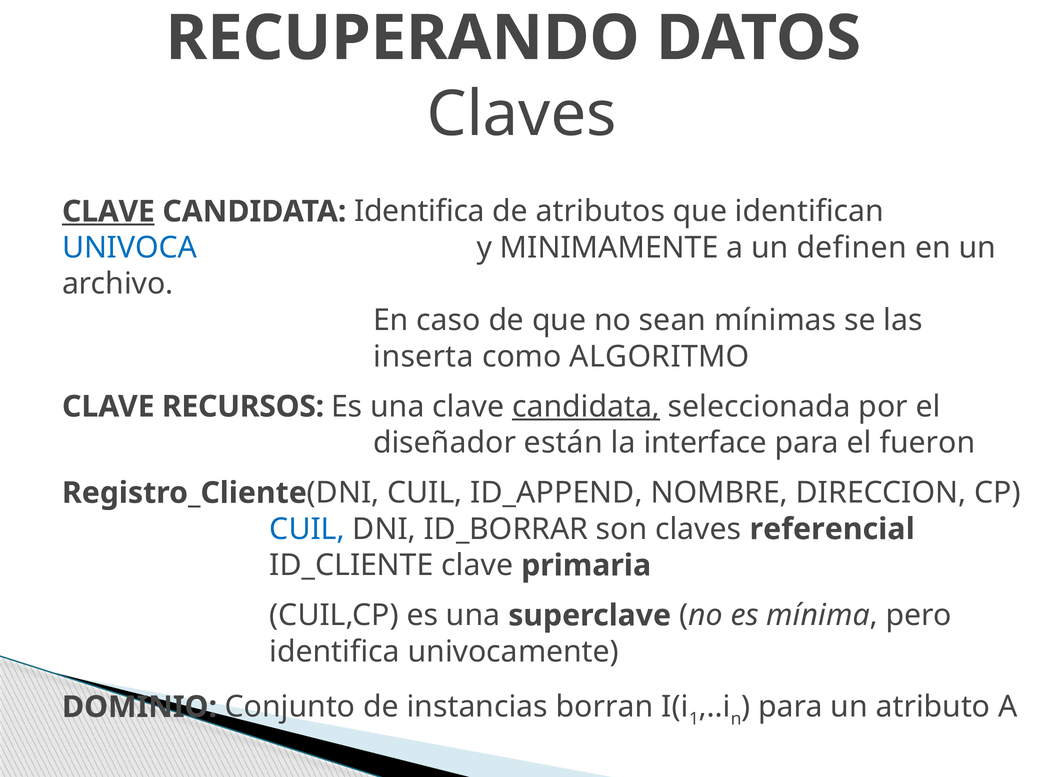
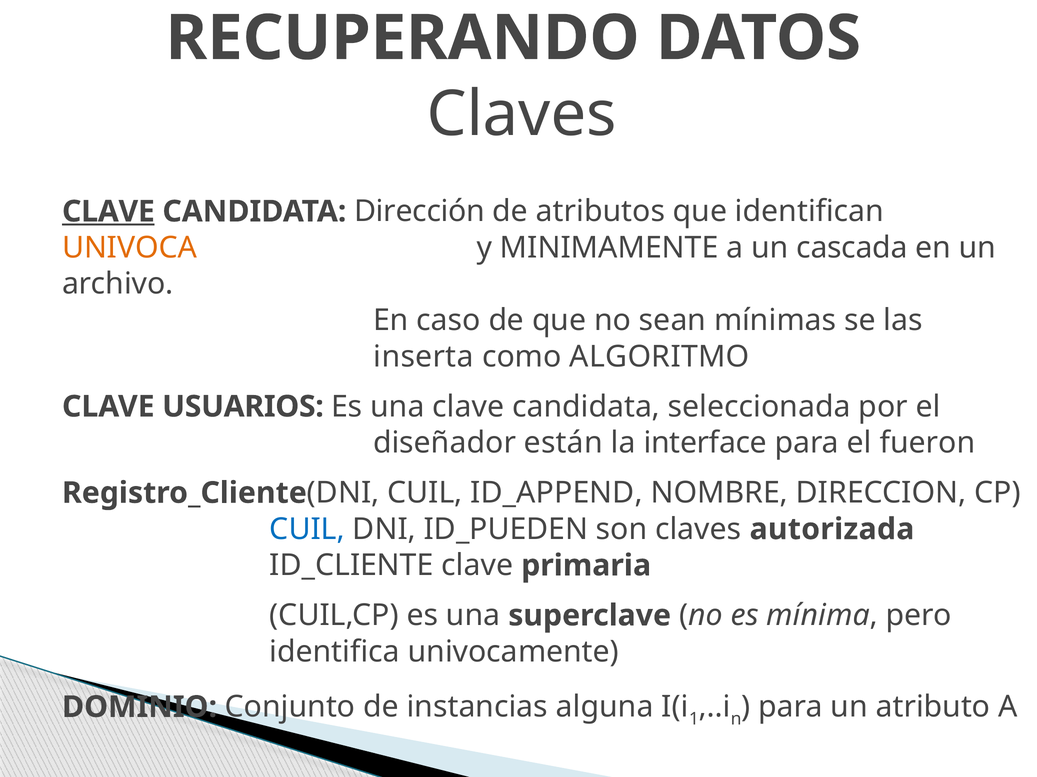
CANDIDATA Identifica: Identifica -> Dirección
UNIVOCA colour: blue -> orange
definen: definen -> cascada
RECURSOS: RECURSOS -> USUARIOS
candidata at (586, 407) underline: present -> none
ID_BORRAR: ID_BORRAR -> ID_PUEDEN
referencial: referencial -> autorizada
borran: borran -> alguna
